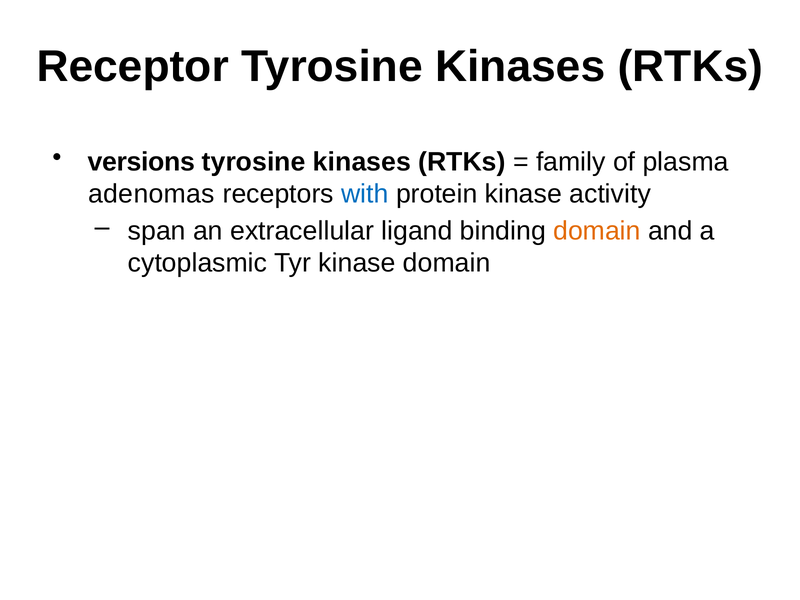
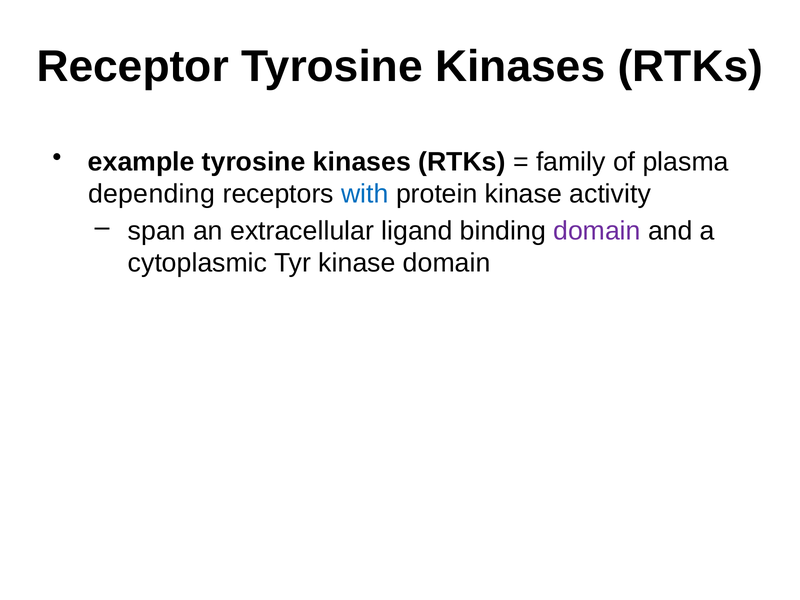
versions: versions -> example
adenomas: adenomas -> depending
domain at (597, 231) colour: orange -> purple
